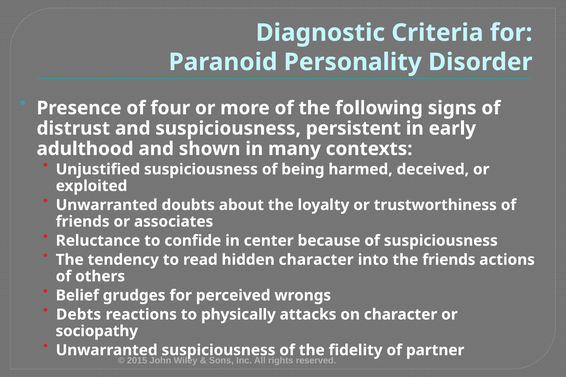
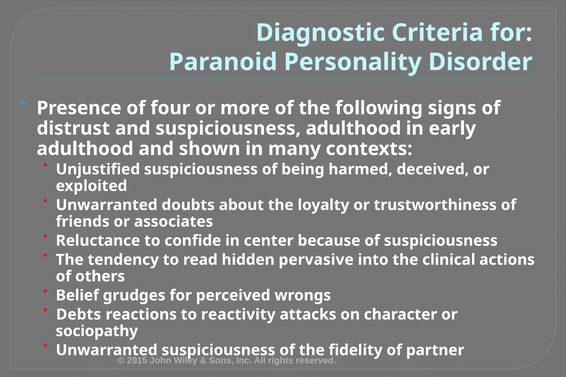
suspiciousness persistent: persistent -> adulthood
hidden character: character -> pervasive
the friends: friends -> clinical
physically: physically -> reactivity
